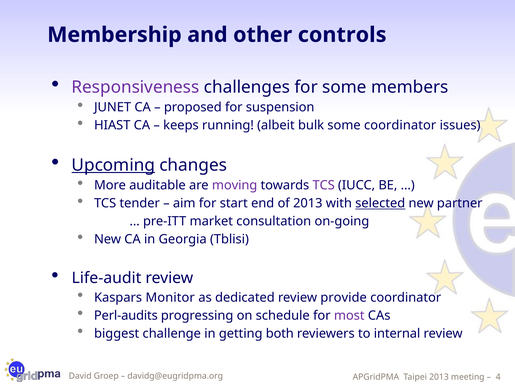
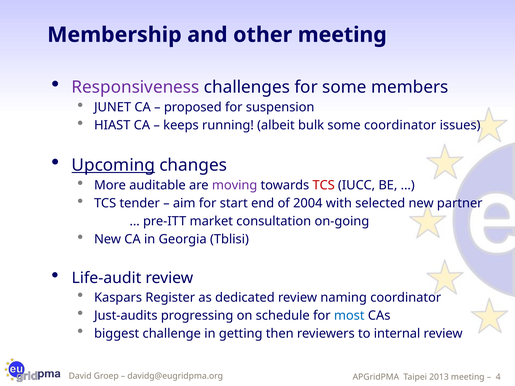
other controls: controls -> meeting
TCS at (324, 185) colour: purple -> red
of 2013: 2013 -> 2004
selected underline: present -> none
Monitor: Monitor -> Register
provide: provide -> naming
Perl-audits: Perl-audits -> Just-audits
most colour: purple -> blue
both: both -> then
